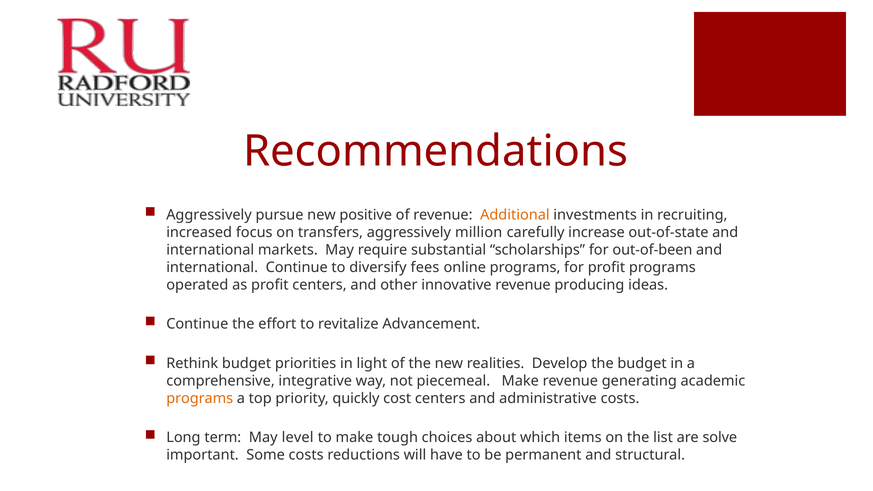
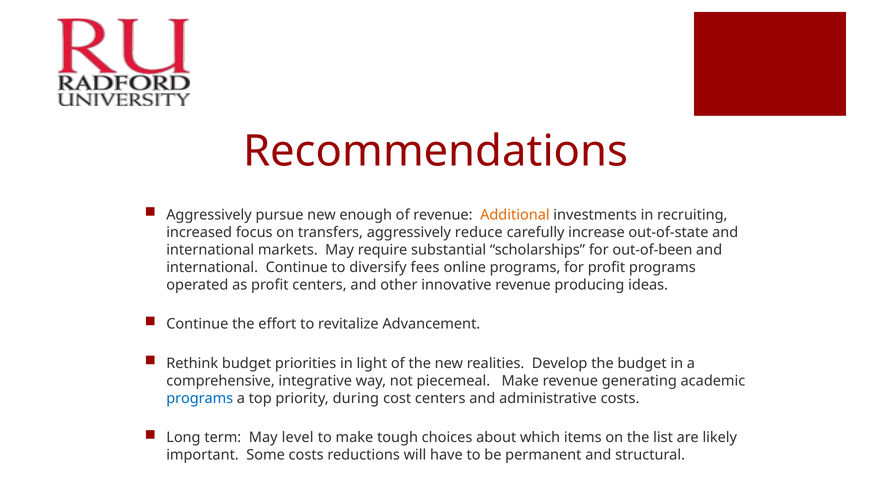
positive: positive -> enough
million: million -> reduce
programs at (200, 398) colour: orange -> blue
quickly: quickly -> during
solve: solve -> likely
